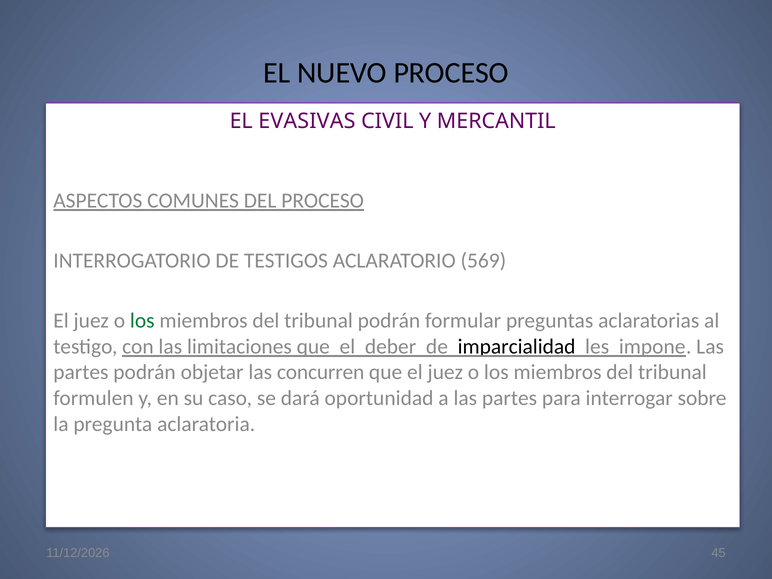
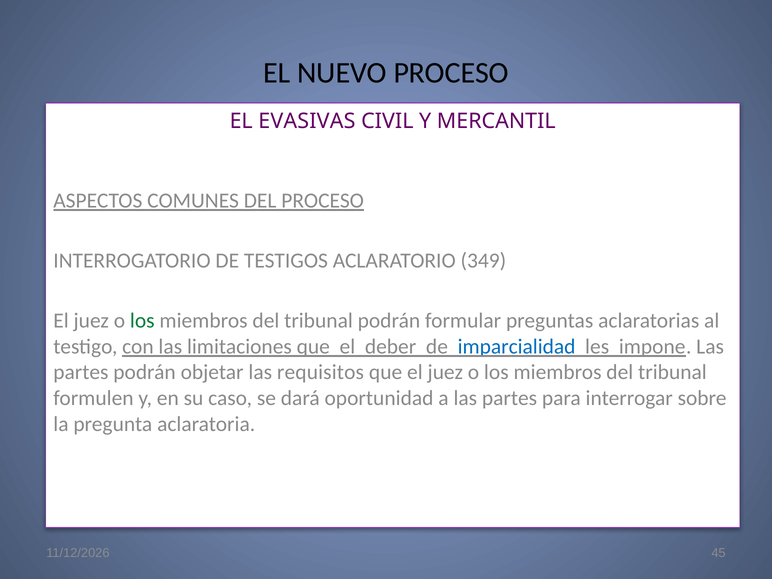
569: 569 -> 349
imparcialidad colour: black -> blue
concurren: concurren -> requisitos
